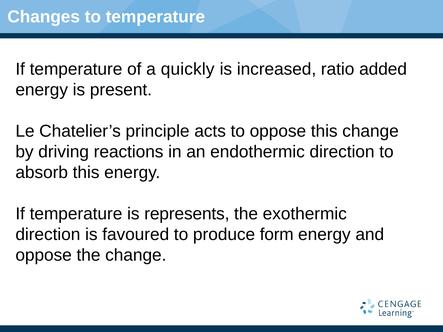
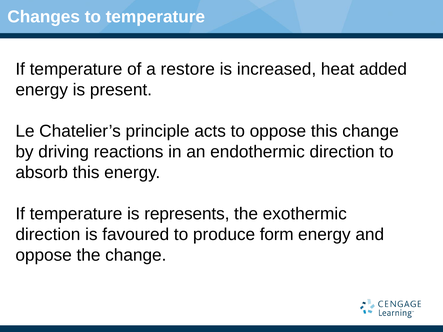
quickly: quickly -> restore
ratio: ratio -> heat
